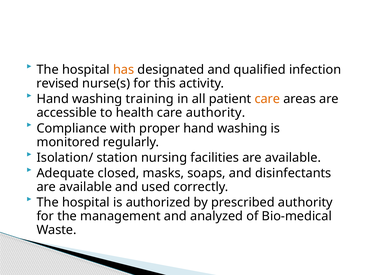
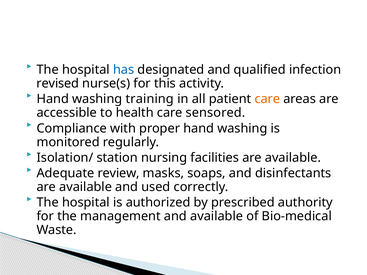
has colour: orange -> blue
care authority: authority -> sensored
closed: closed -> review
and analyzed: analyzed -> available
